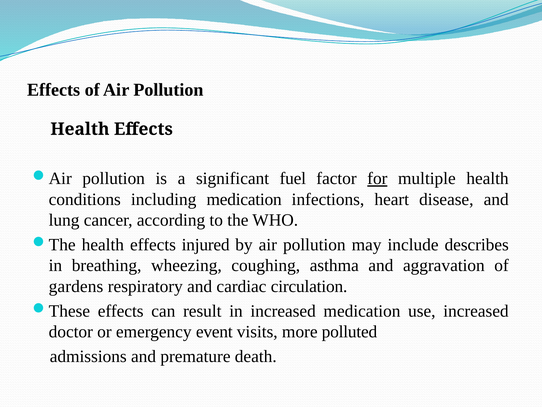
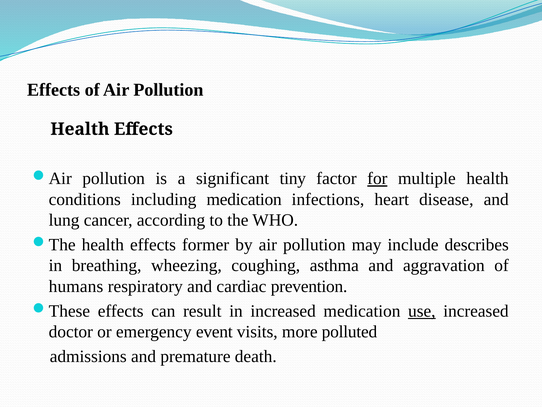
fuel: fuel -> tiny
injured: injured -> former
gardens: gardens -> humans
circulation: circulation -> prevention
use underline: none -> present
